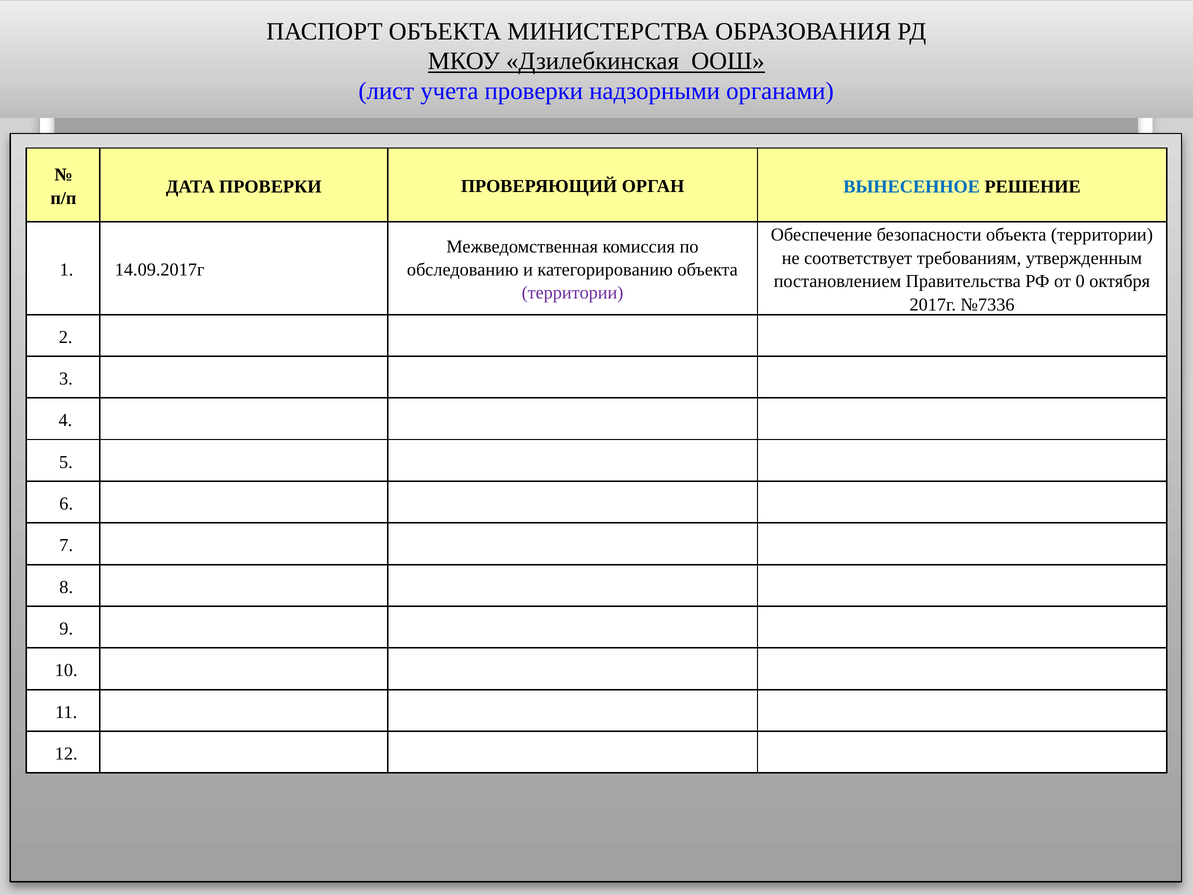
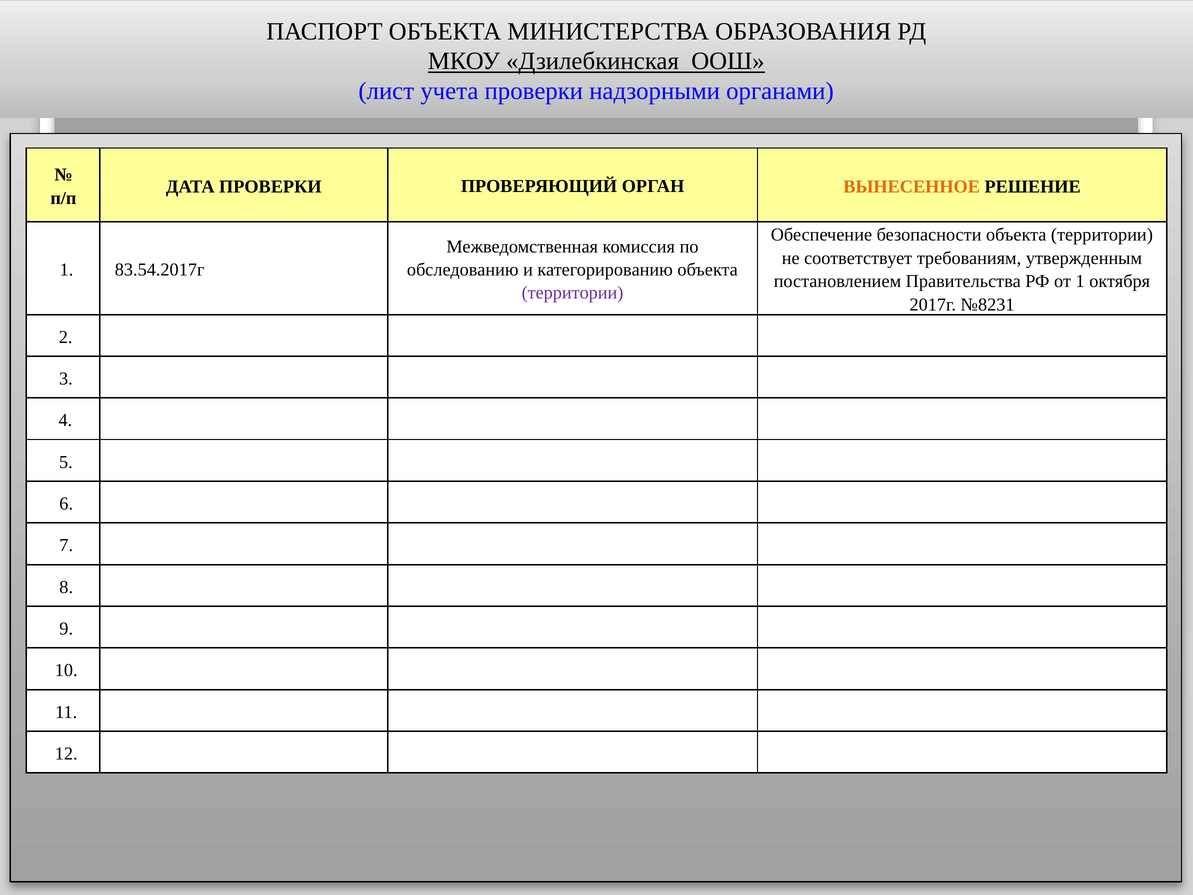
ВЫНЕСЕННОЕ colour: blue -> orange
14.09.2017г: 14.09.2017г -> 83.54.2017г
от 0: 0 -> 1
№7336: №7336 -> №8231
